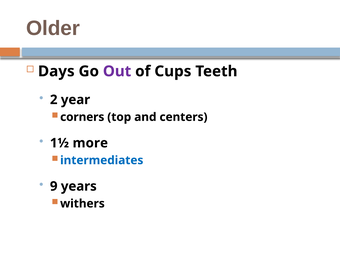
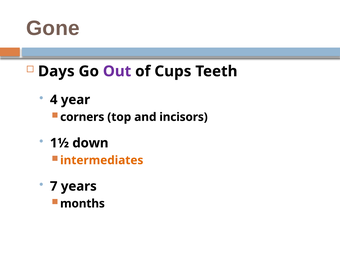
Older: Older -> Gone
2: 2 -> 4
centers: centers -> incisors
more: more -> down
intermediates colour: blue -> orange
9: 9 -> 7
withers: withers -> months
